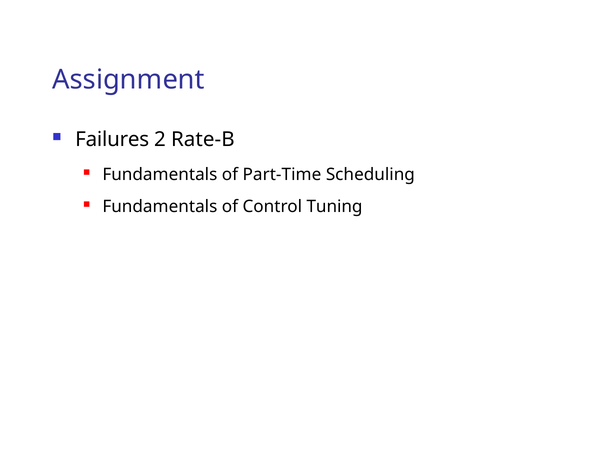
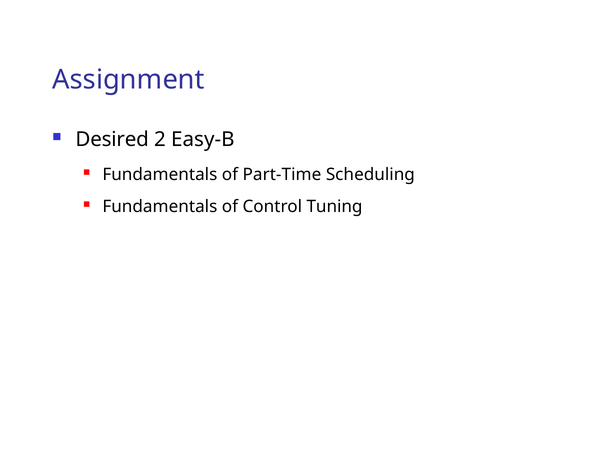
Failures: Failures -> Desired
Rate-B: Rate-B -> Easy-B
